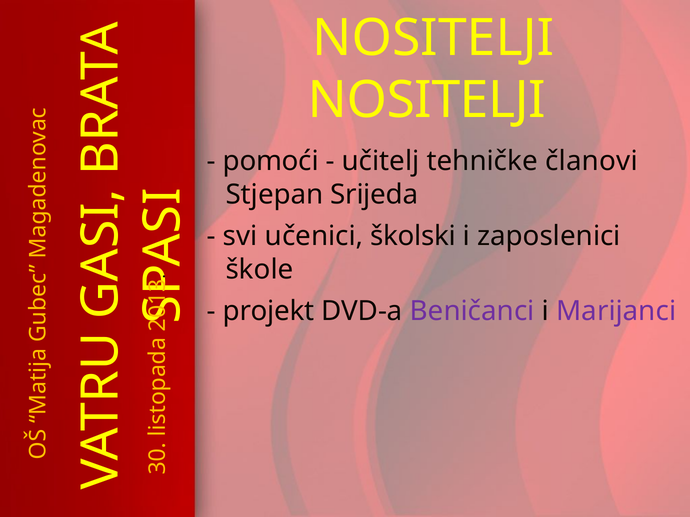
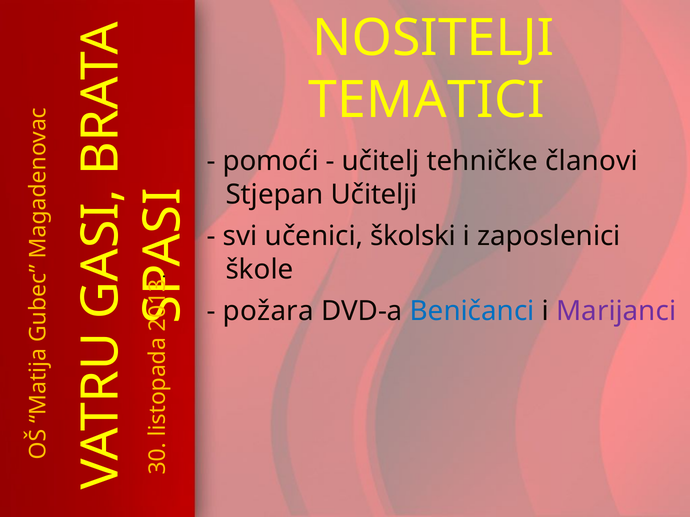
NOSITELJI at (427, 101): NOSITELJI -> TEMATICI
Srijeda: Srijeda -> Učitelji
projekt: projekt -> požara
Beničanci colour: purple -> blue
